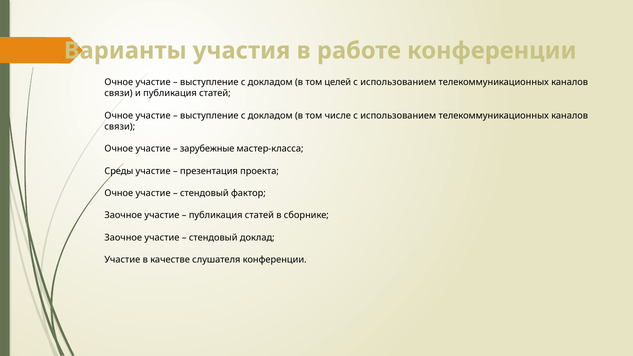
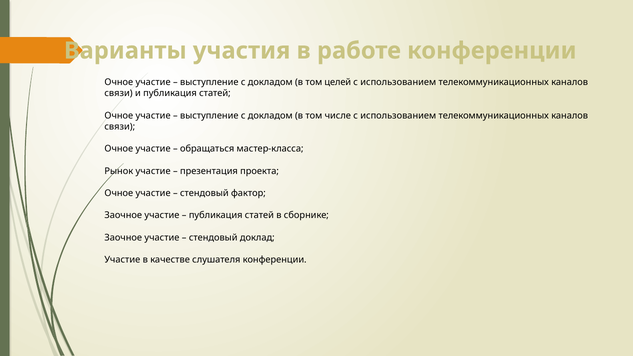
зарубежные: зарубежные -> обращаться
Среды: Среды -> Рынок
